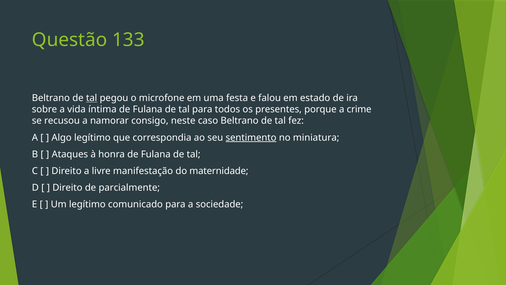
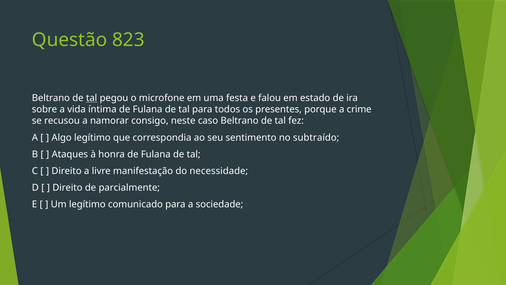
133: 133 -> 823
sentimento underline: present -> none
miniatura: miniatura -> subtraído
maternidade: maternidade -> necessidade
